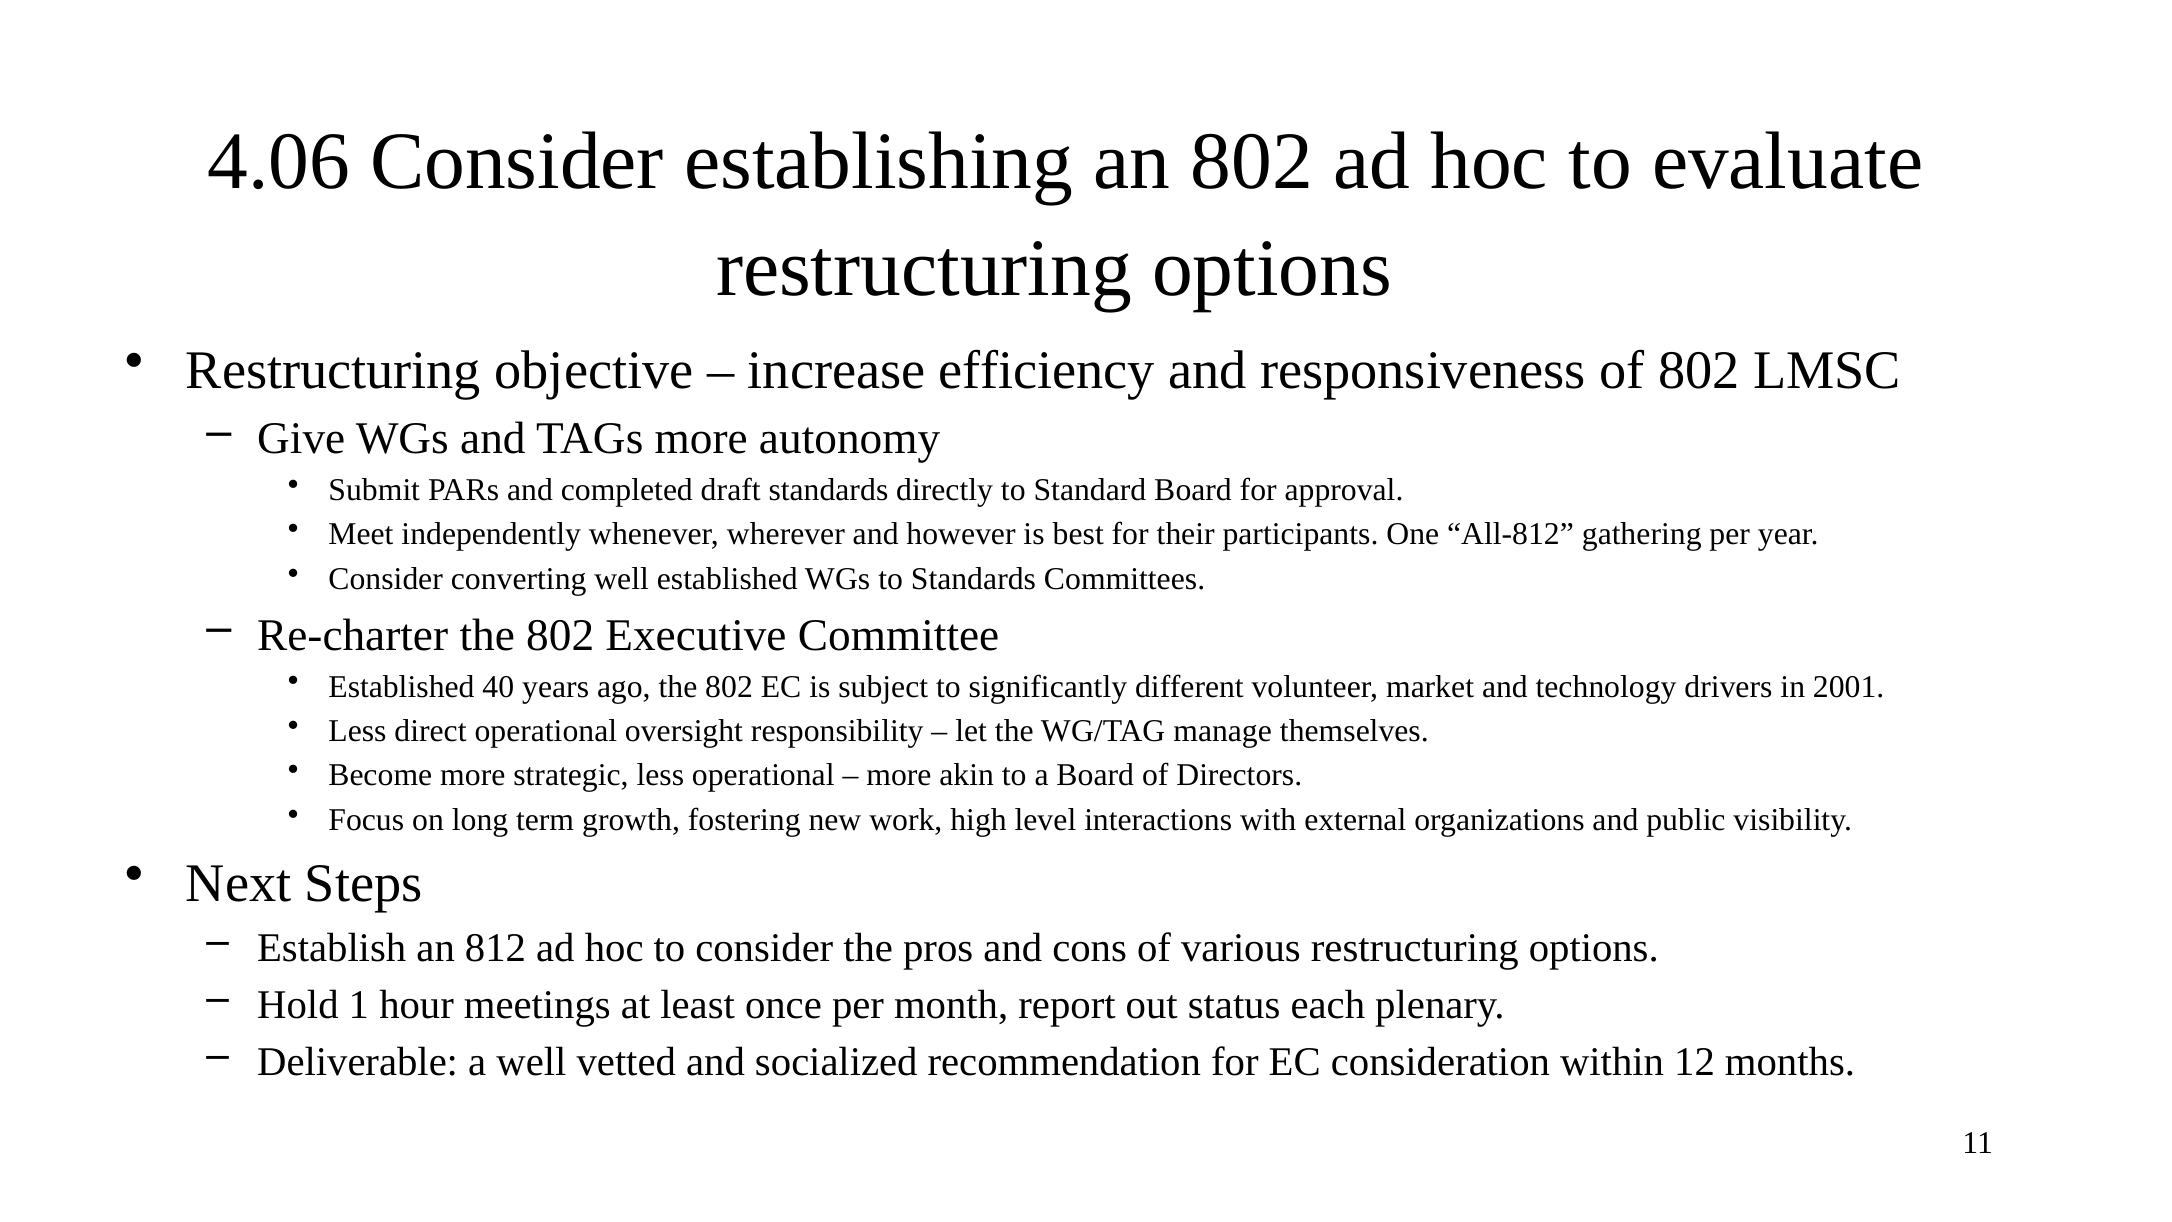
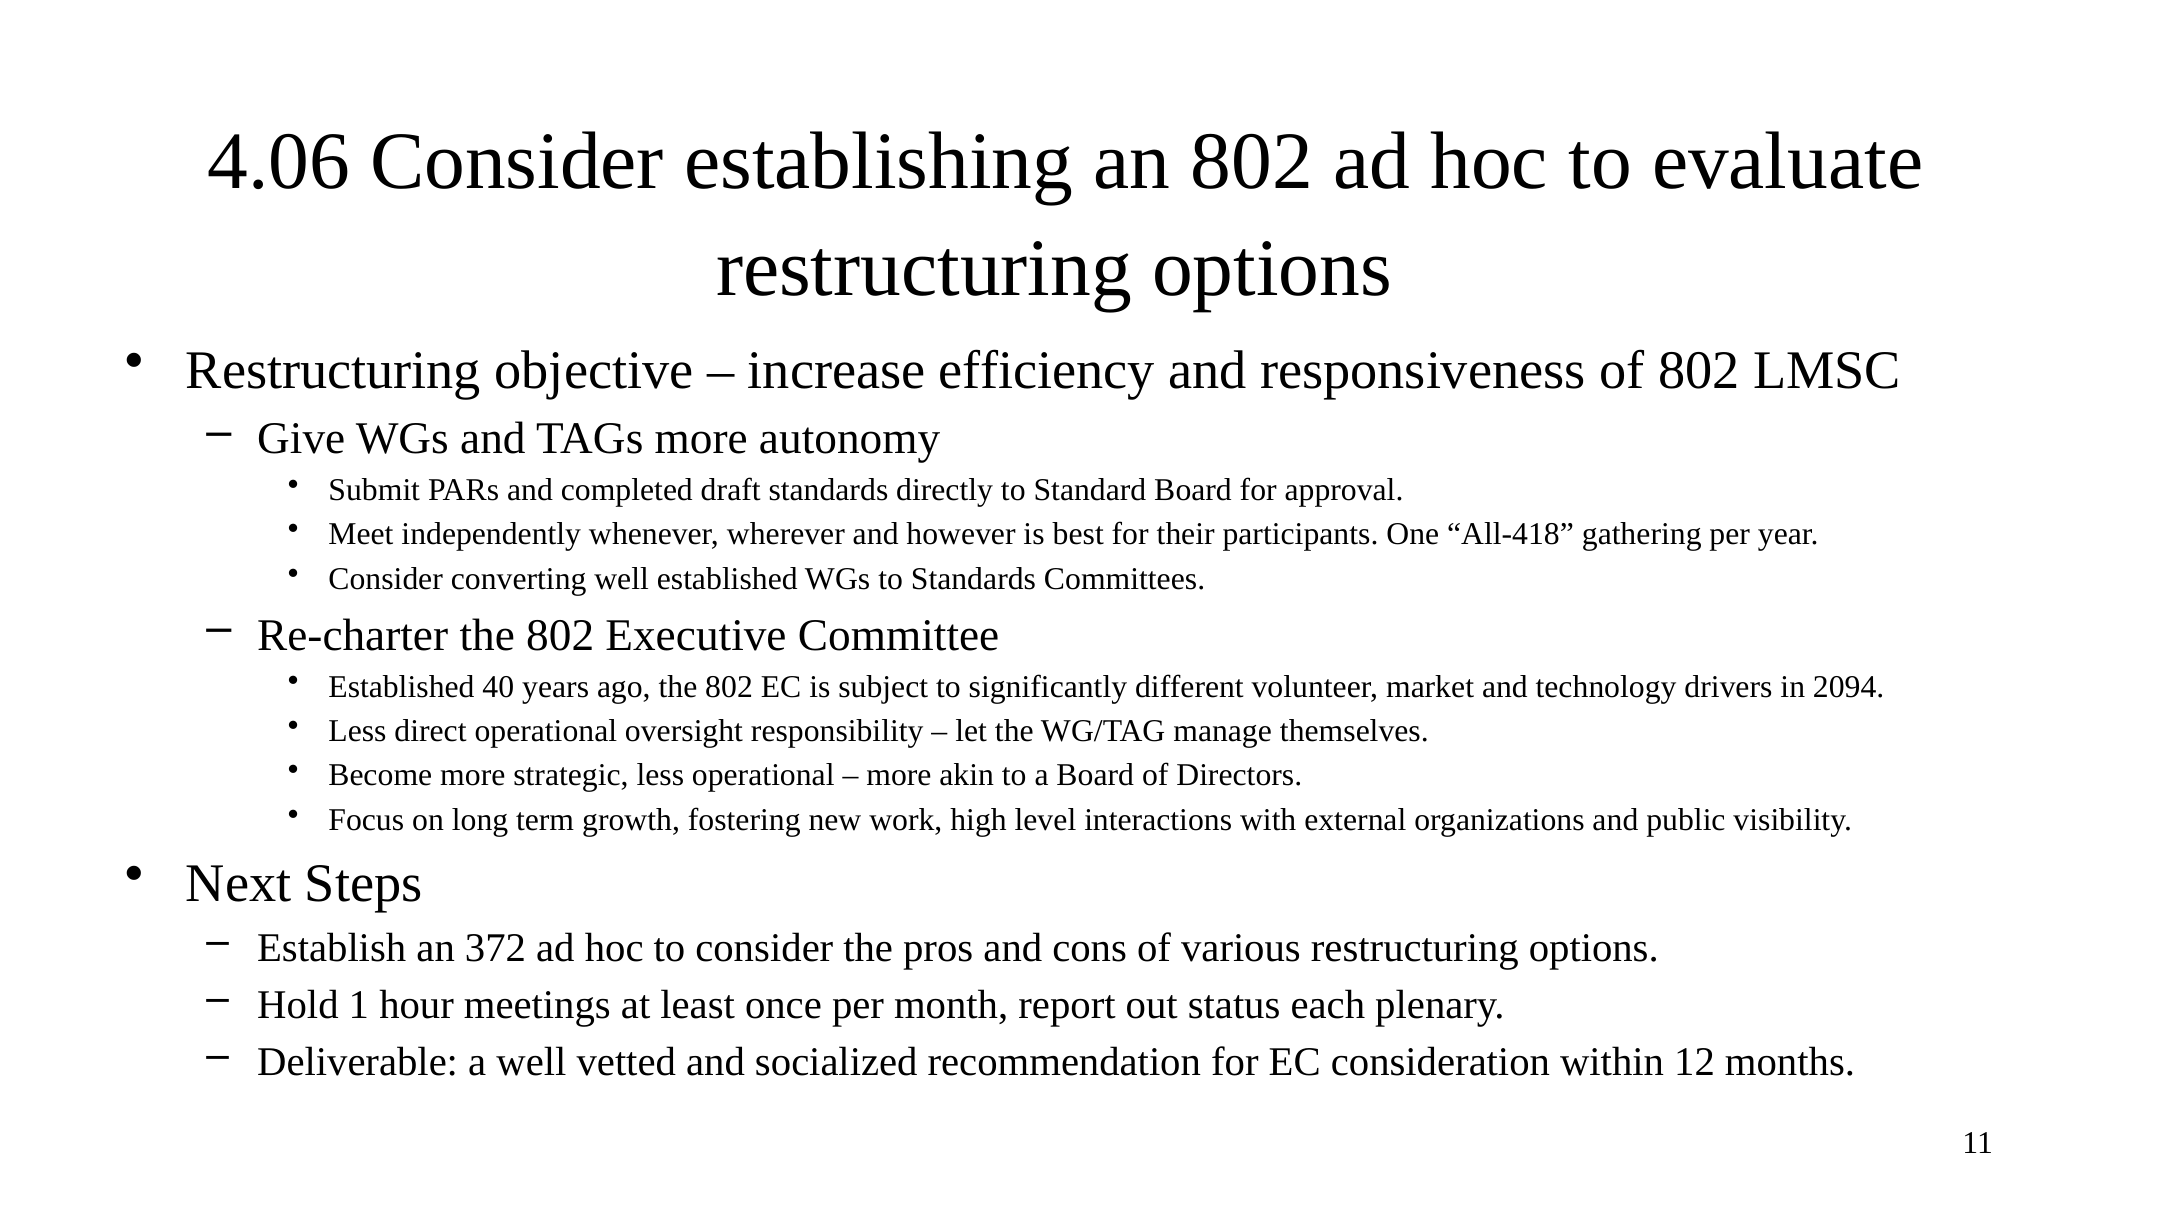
All-812: All-812 -> All-418
2001: 2001 -> 2094
812: 812 -> 372
